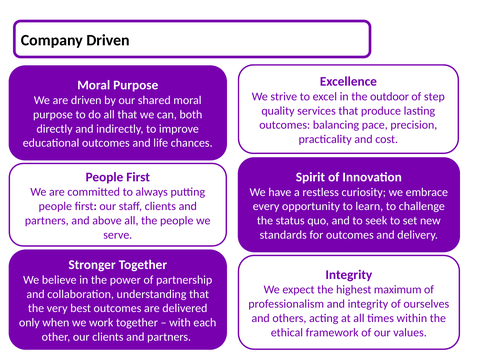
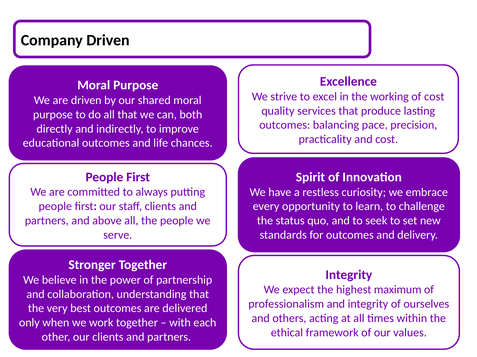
outdoor: outdoor -> working
of step: step -> cost
